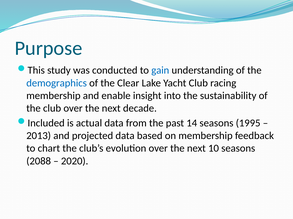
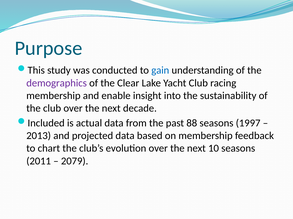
demographics colour: blue -> purple
14: 14 -> 88
1995: 1995 -> 1997
2088: 2088 -> 2011
2020: 2020 -> 2079
